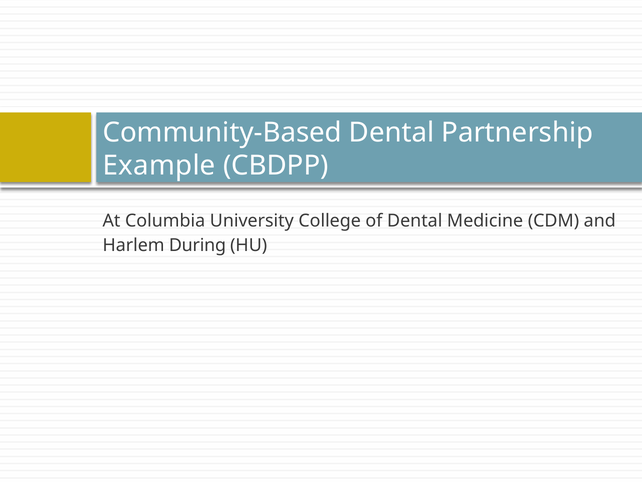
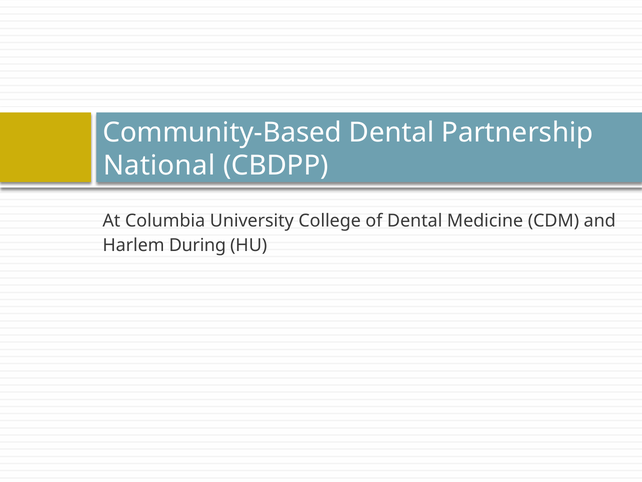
Example: Example -> National
